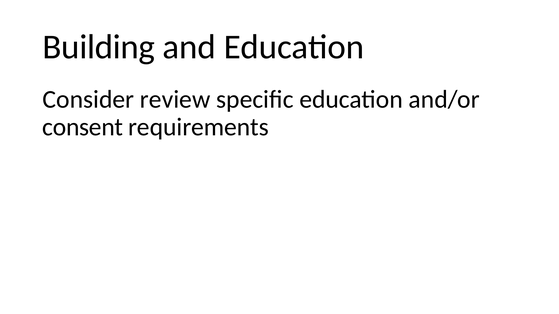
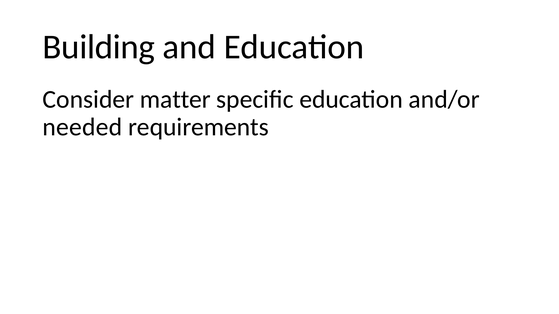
review: review -> matter
consent: consent -> needed
